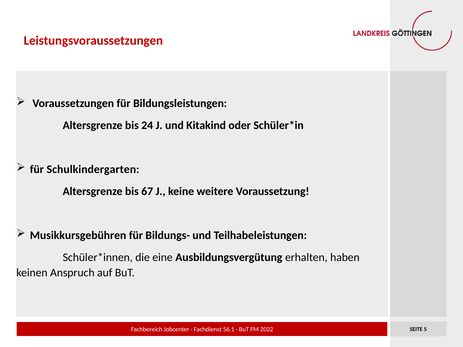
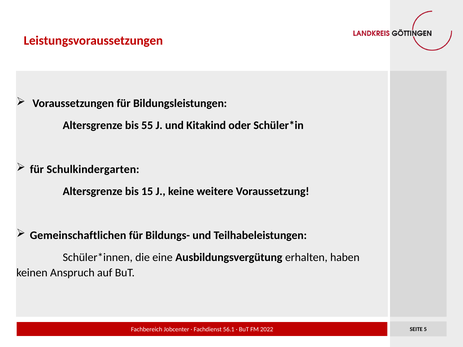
24: 24 -> 55
67: 67 -> 15
Musikkursgebühren: Musikkursgebühren -> Gemeinschaftlichen
